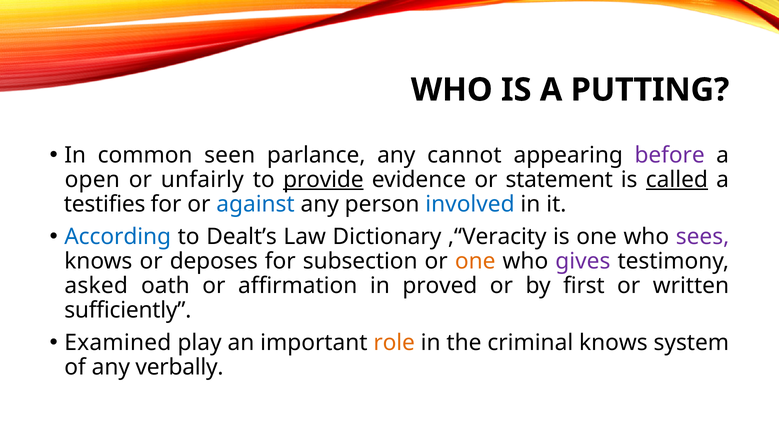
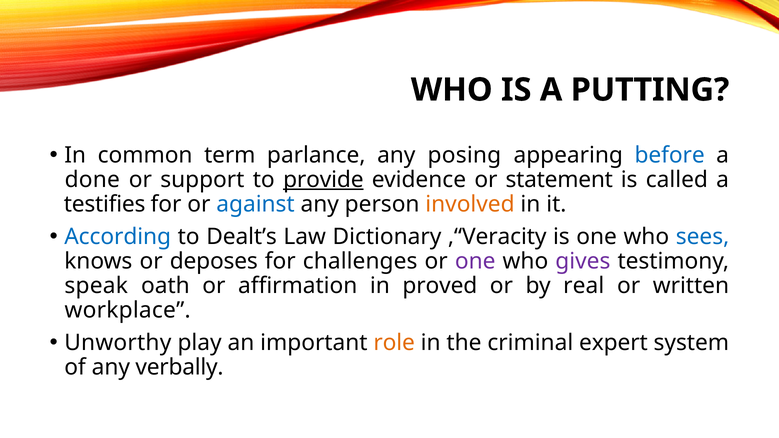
seen: seen -> term
cannot: cannot -> posing
before colour: purple -> blue
open: open -> done
unfairly: unfairly -> support
called underline: present -> none
involved colour: blue -> orange
sees colour: purple -> blue
subsection: subsection -> challenges
one at (475, 261) colour: orange -> purple
asked: asked -> speak
first: first -> real
sufficiently: sufficiently -> workplace
Examined: Examined -> Unworthy
criminal knows: knows -> expert
